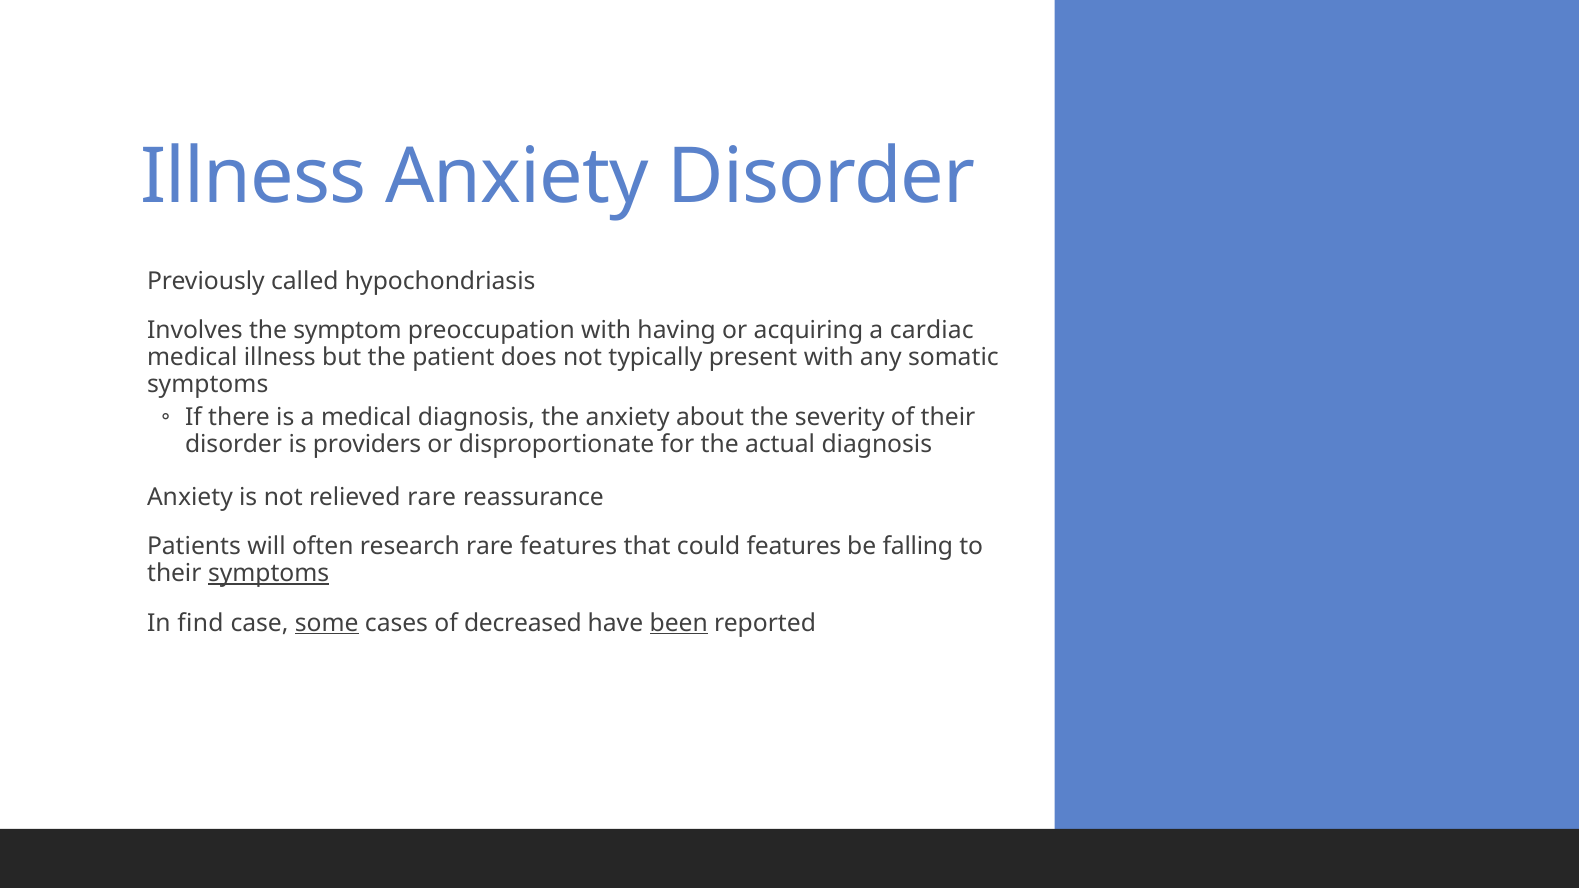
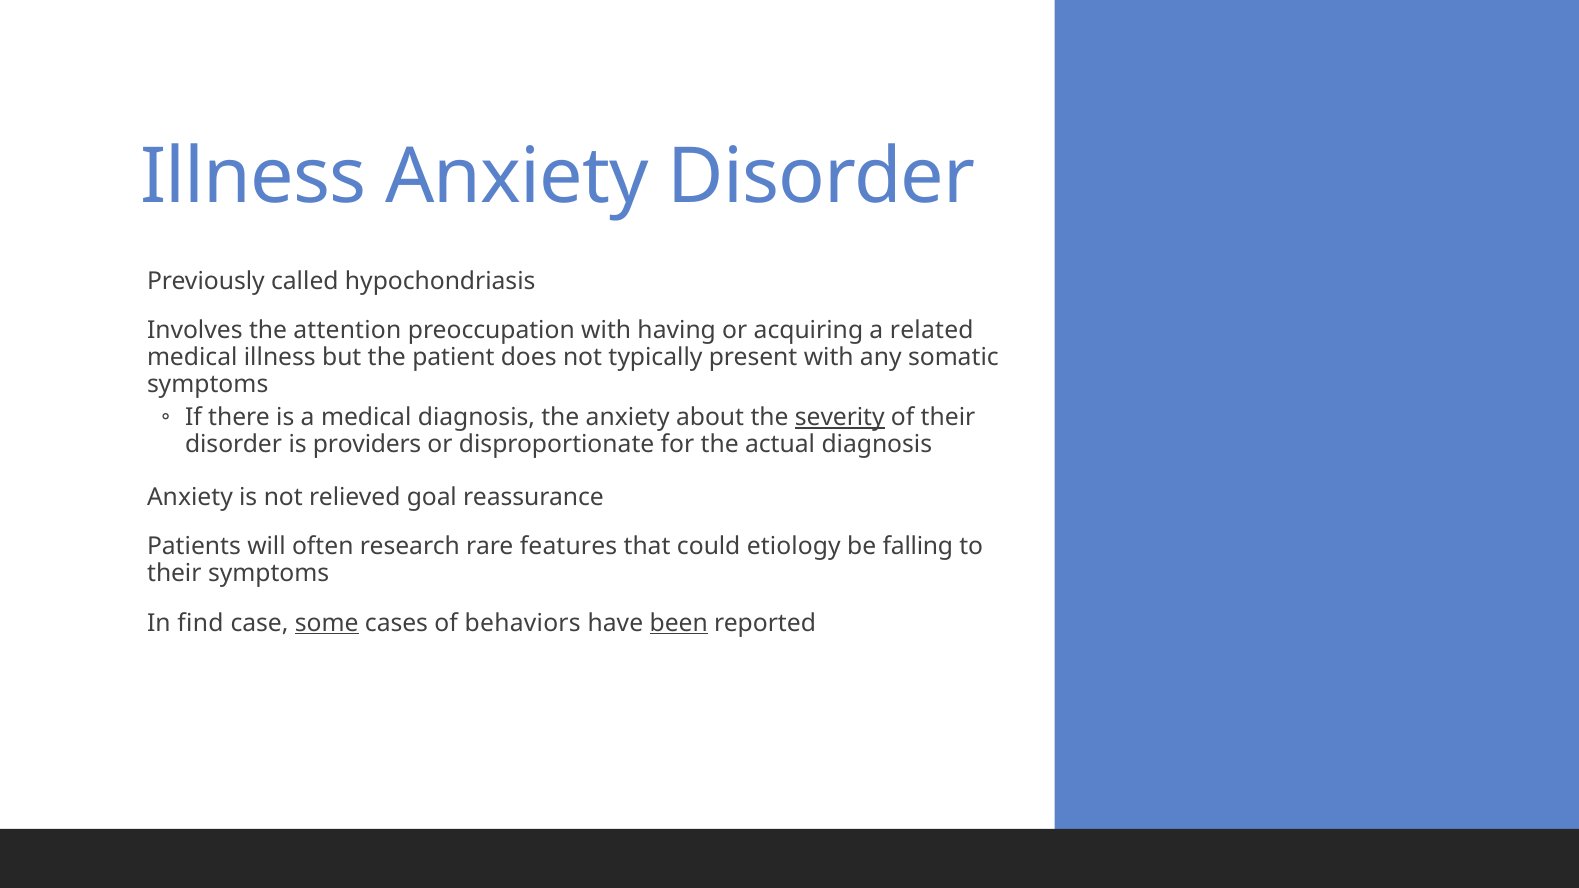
symptom: symptom -> attention
cardiac: cardiac -> related
severity underline: none -> present
relieved rare: rare -> goal
could features: features -> etiology
symptoms at (269, 574) underline: present -> none
decreased: decreased -> behaviors
